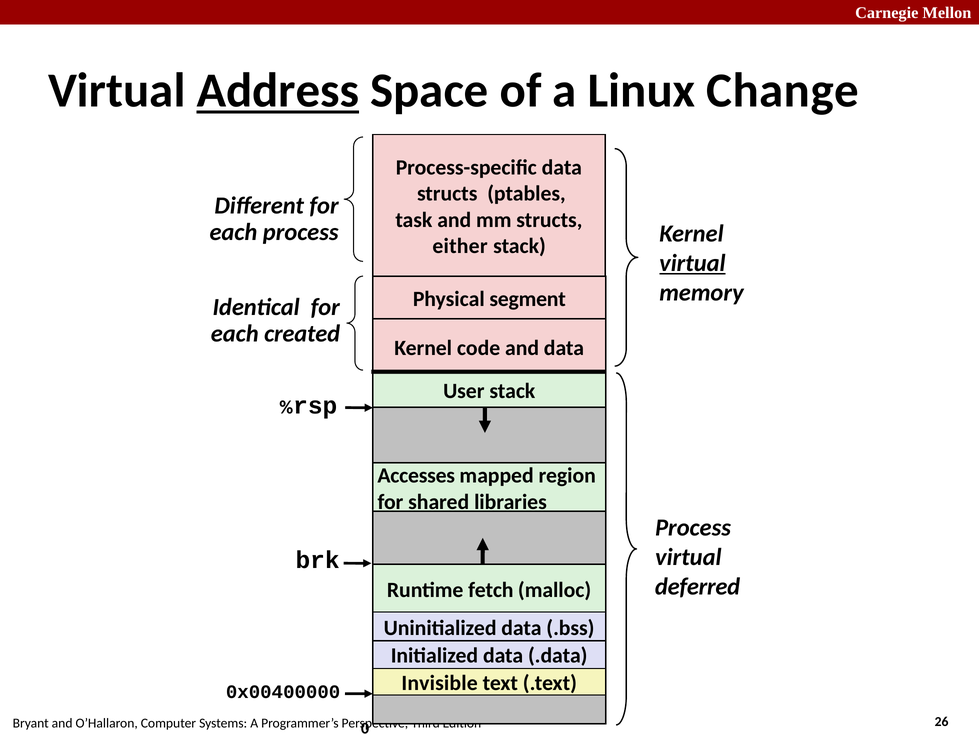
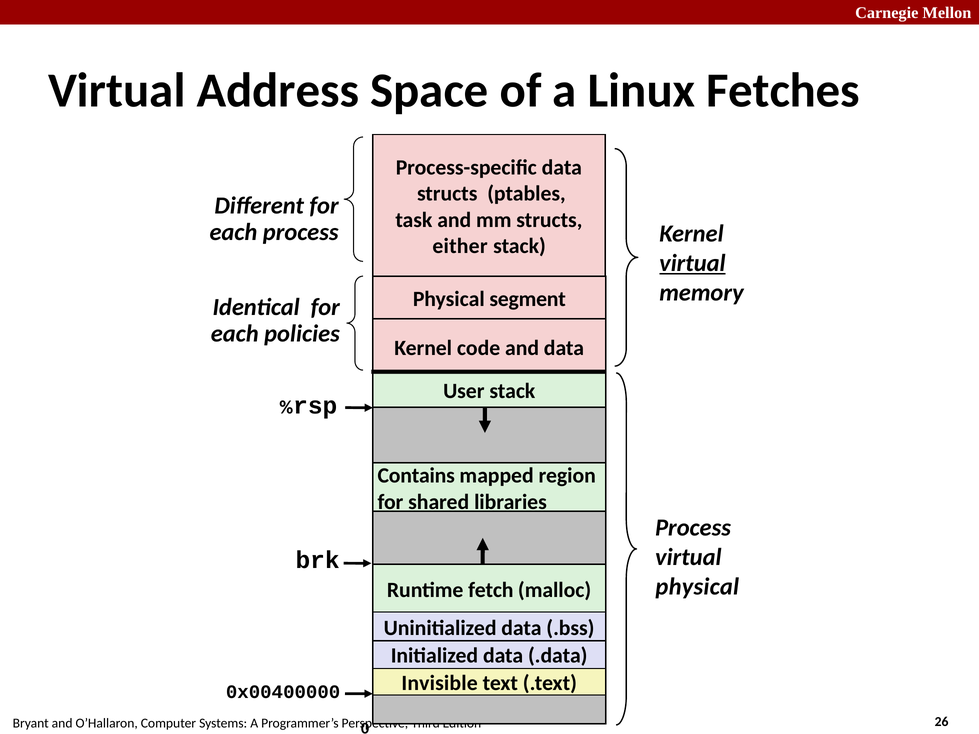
Address underline: present -> none
Change: Change -> Fetches
created: created -> policies
Accesses: Accesses -> Contains
deferred at (698, 587): deferred -> physical
